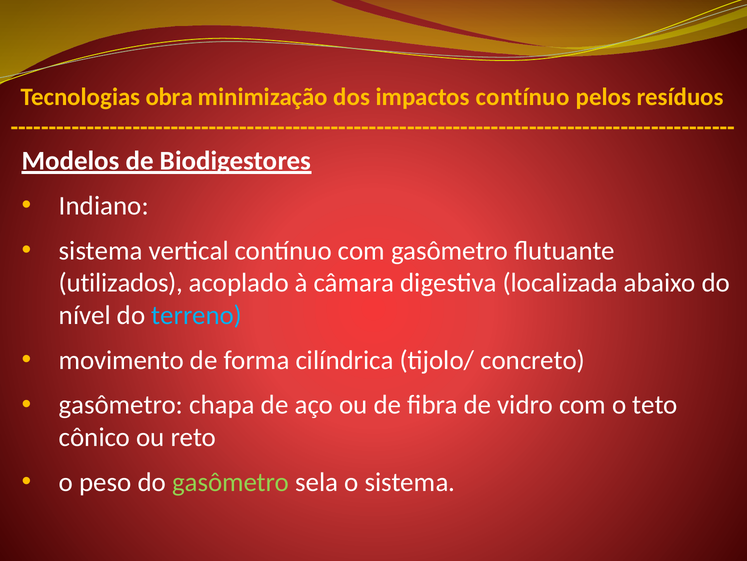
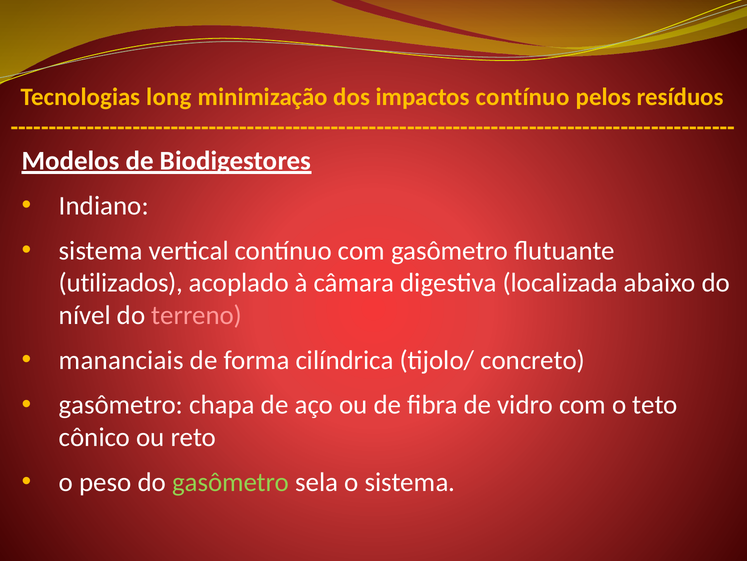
obra: obra -> long
terreno colour: light blue -> pink
movimento: movimento -> mananciais
